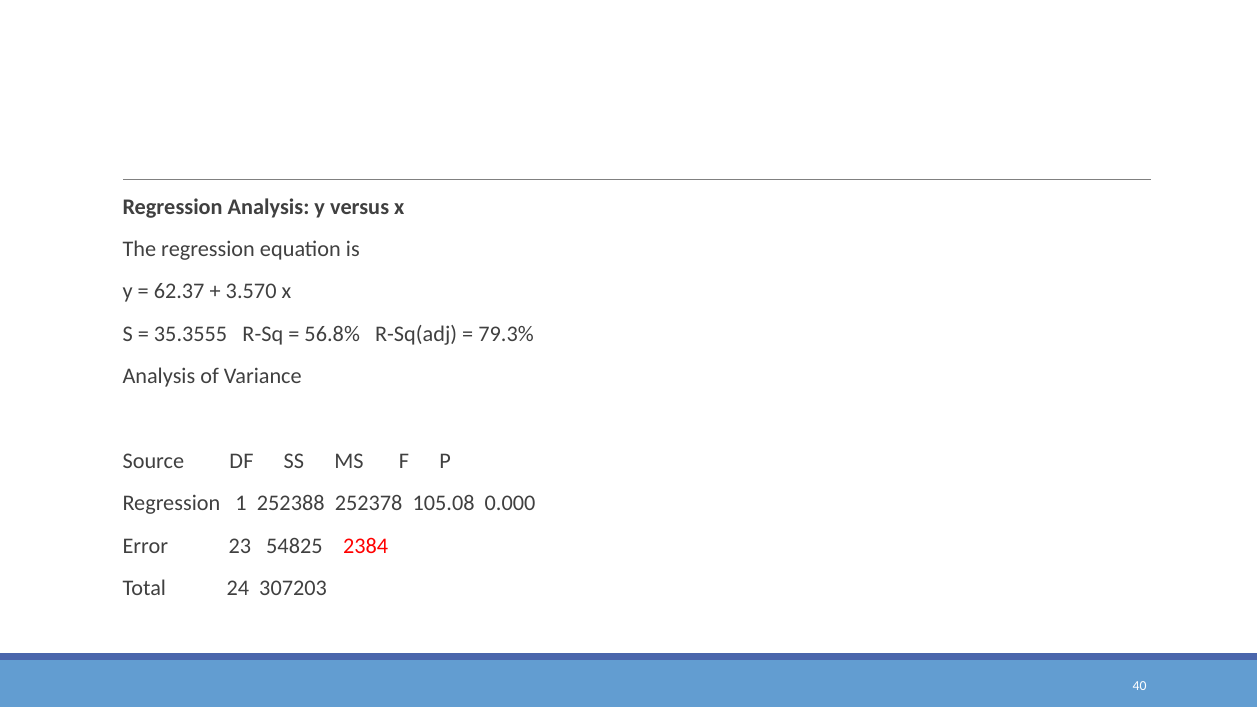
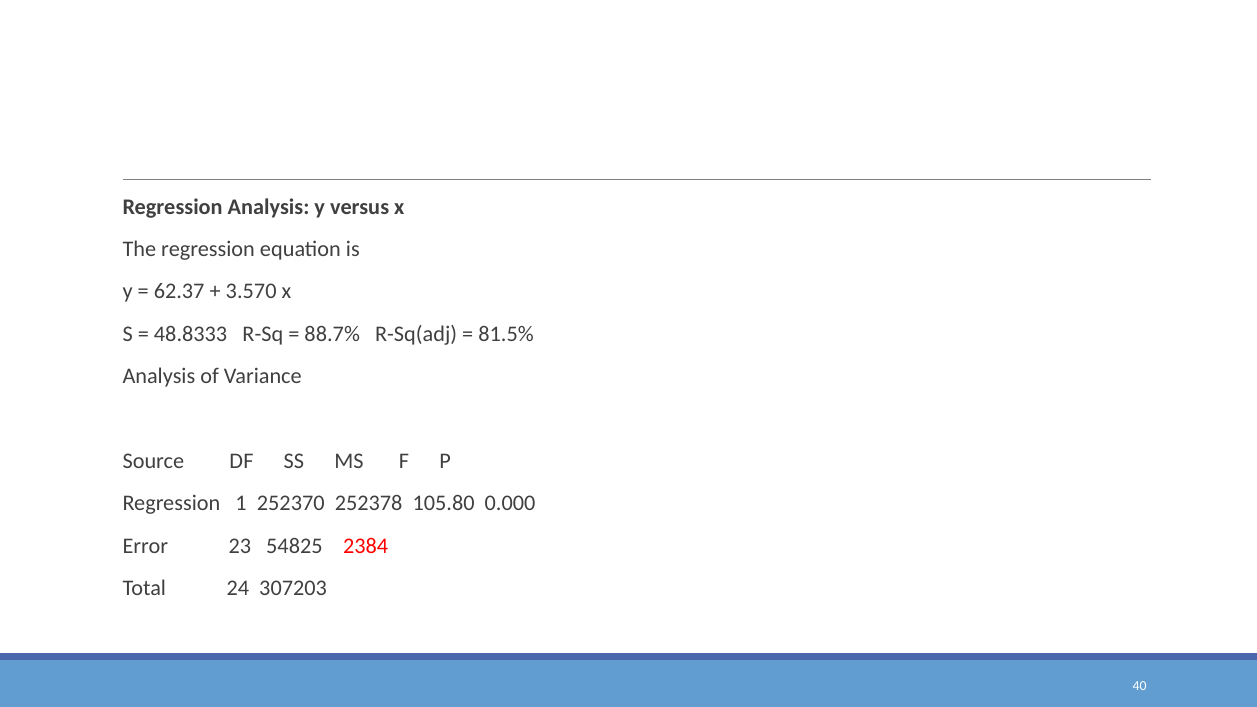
35.3555: 35.3555 -> 48.8333
56.8%: 56.8% -> 88.7%
79.3%: 79.3% -> 81.5%
252388: 252388 -> 252370
105.08: 105.08 -> 105.80
